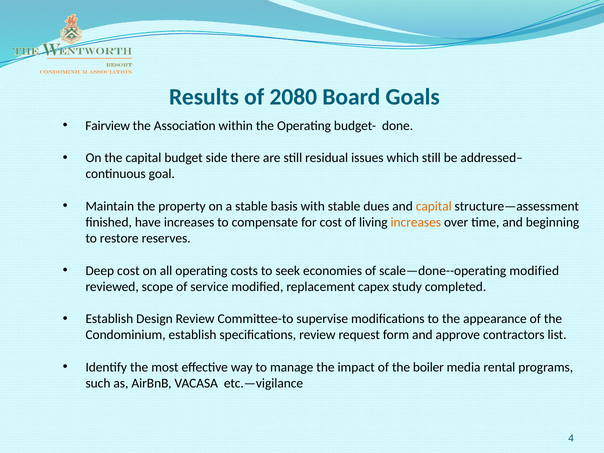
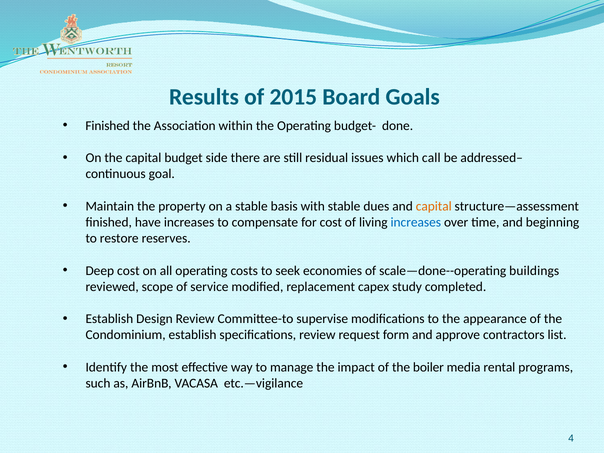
2080: 2080 -> 2015
Fairview at (108, 126): Fairview -> Finished
which still: still -> call
increases at (416, 222) colour: orange -> blue
scale—done--operating modified: modified -> buildings
